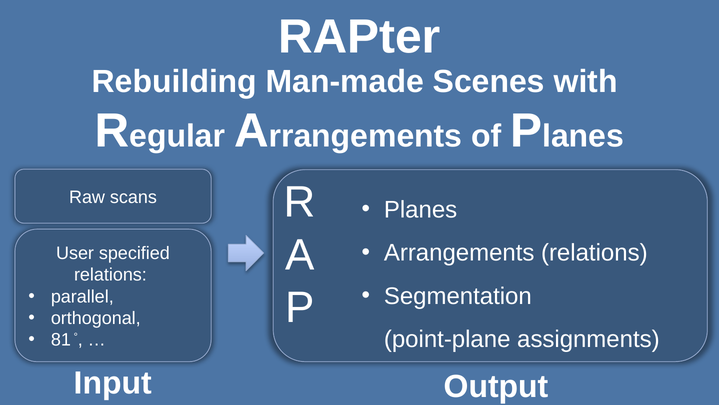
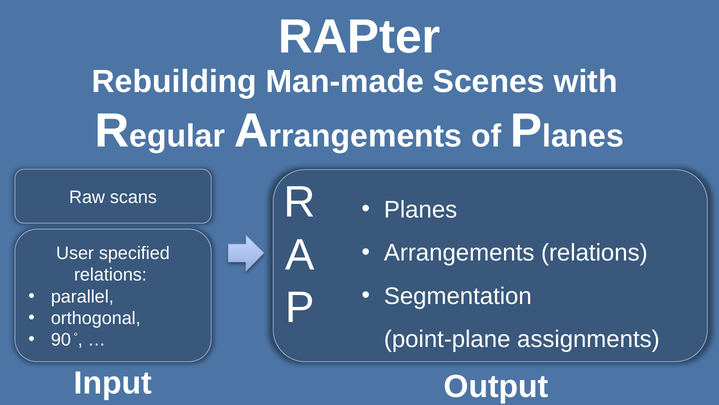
81: 81 -> 90
